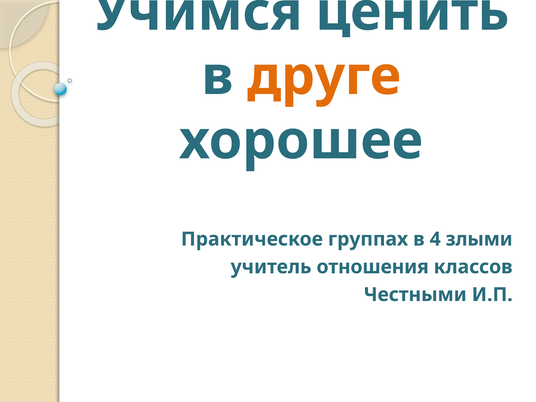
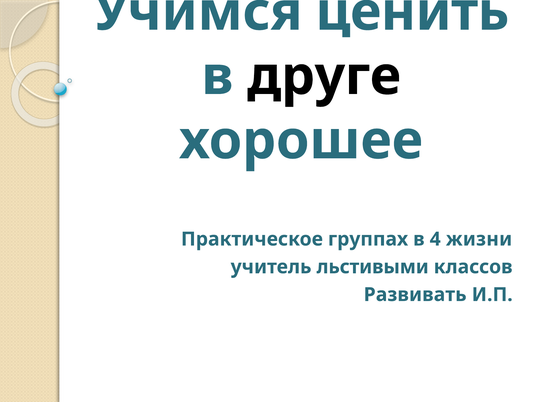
друге colour: orange -> black
злыми: злыми -> жизни
отношения: отношения -> льстивыми
Честными: Честными -> Развивать
